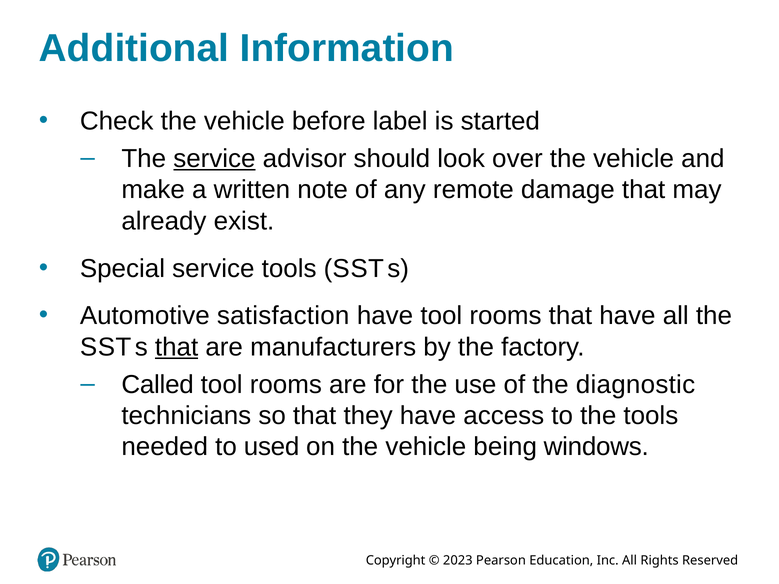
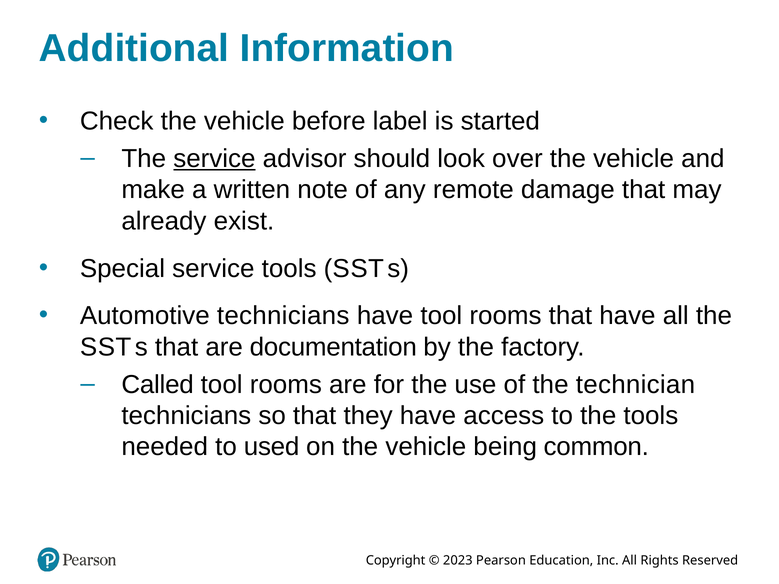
Automotive satisfaction: satisfaction -> technicians
that at (177, 347) underline: present -> none
manufacturers: manufacturers -> documentation
diagnostic: diagnostic -> technician
windows: windows -> common
